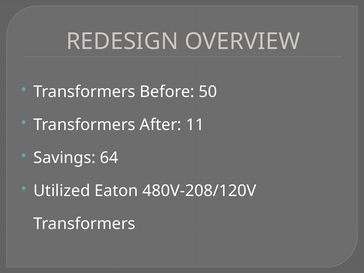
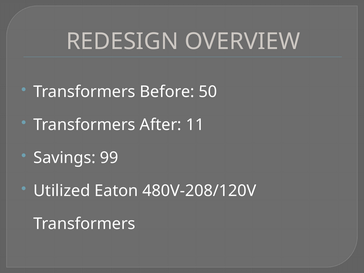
64: 64 -> 99
